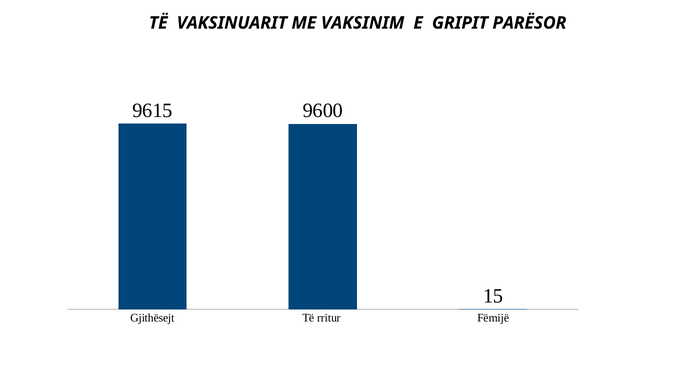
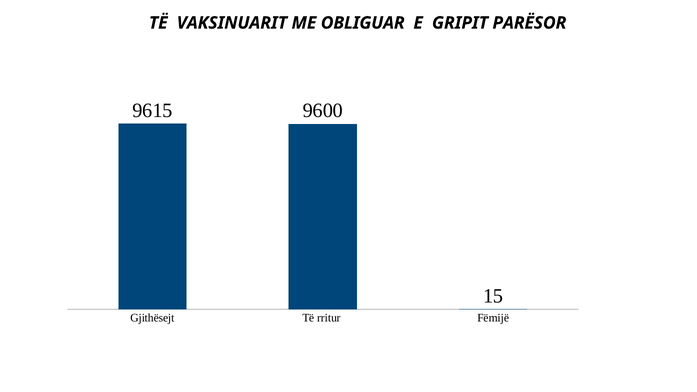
VAKSINIM: VAKSINIM -> OBLIGUAR
